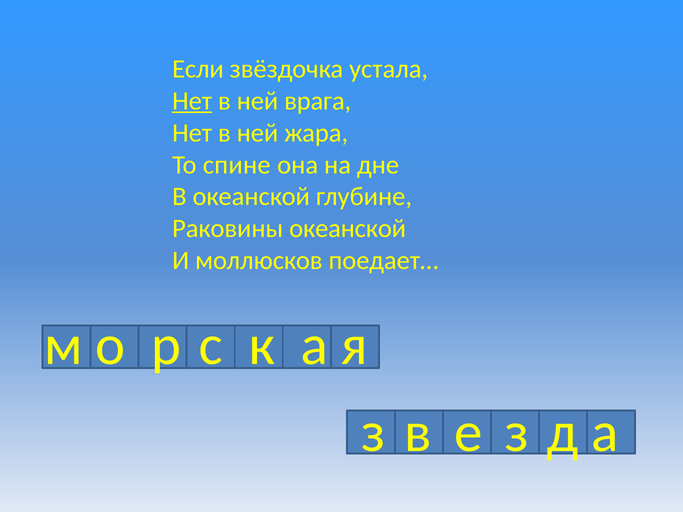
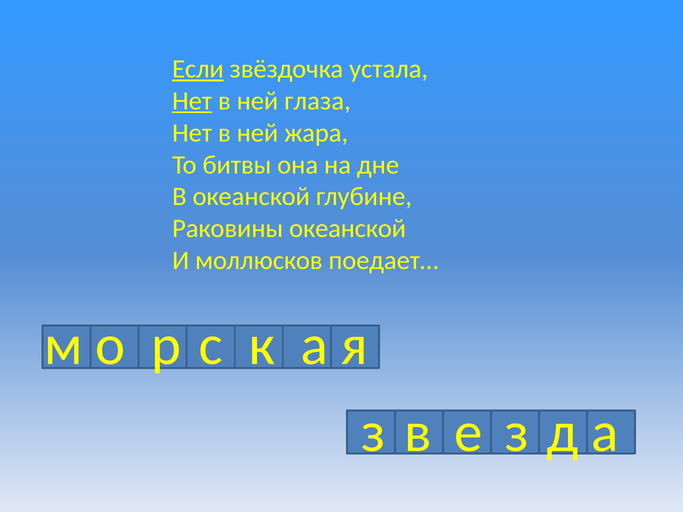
Если underline: none -> present
врага: врага -> глаза
спине: спине -> битвы
